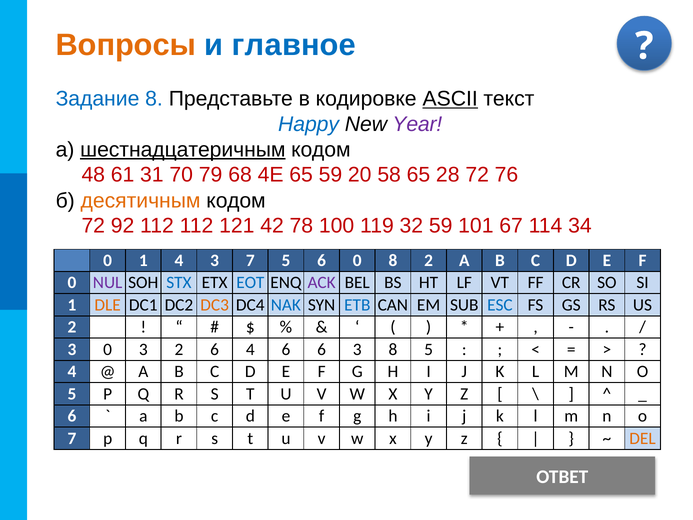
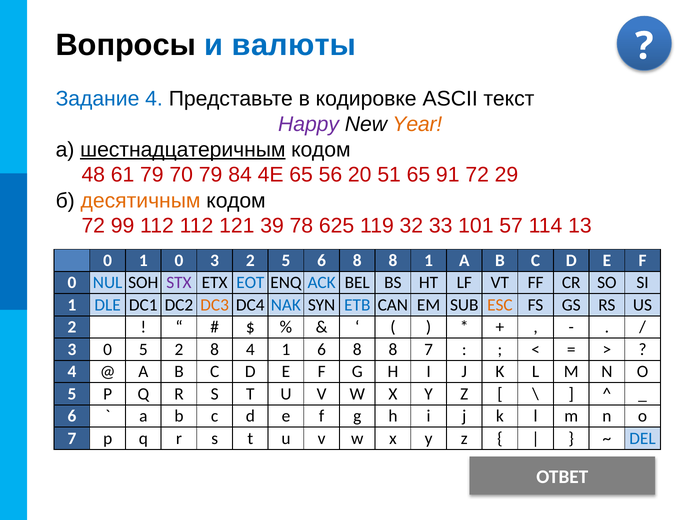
Вопросы colour: orange -> black
главное: главное -> валюты
Задание 8: 8 -> 4
ASCII underline: present -> none
Happy colour: blue -> purple
Year colour: purple -> orange
61 31: 31 -> 79
68: 68 -> 84
65 59: 59 -> 56
58: 58 -> 51
28: 28 -> 91
76: 76 -> 29
92: 92 -> 99
42: 42 -> 39
100: 100 -> 625
32 59: 59 -> 33
67: 67 -> 57
34: 34 -> 13
1 4: 4 -> 0
3 7: 7 -> 2
5 6 0: 0 -> 8
8 2: 2 -> 1
NUL colour: purple -> blue
STX colour: blue -> purple
ACK colour: purple -> blue
DLE colour: orange -> blue
ESC colour: blue -> orange
0 3: 3 -> 5
2 6: 6 -> 8
4 6: 6 -> 1
3 at (357, 349): 3 -> 8
8 5: 5 -> 7
DEL colour: orange -> blue
